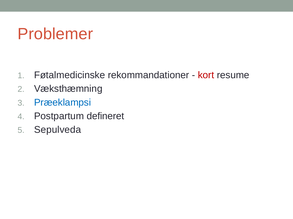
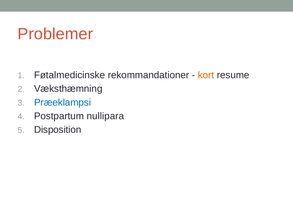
kort colour: red -> orange
defineret: defineret -> nullipara
Sepulveda: Sepulveda -> Disposition
